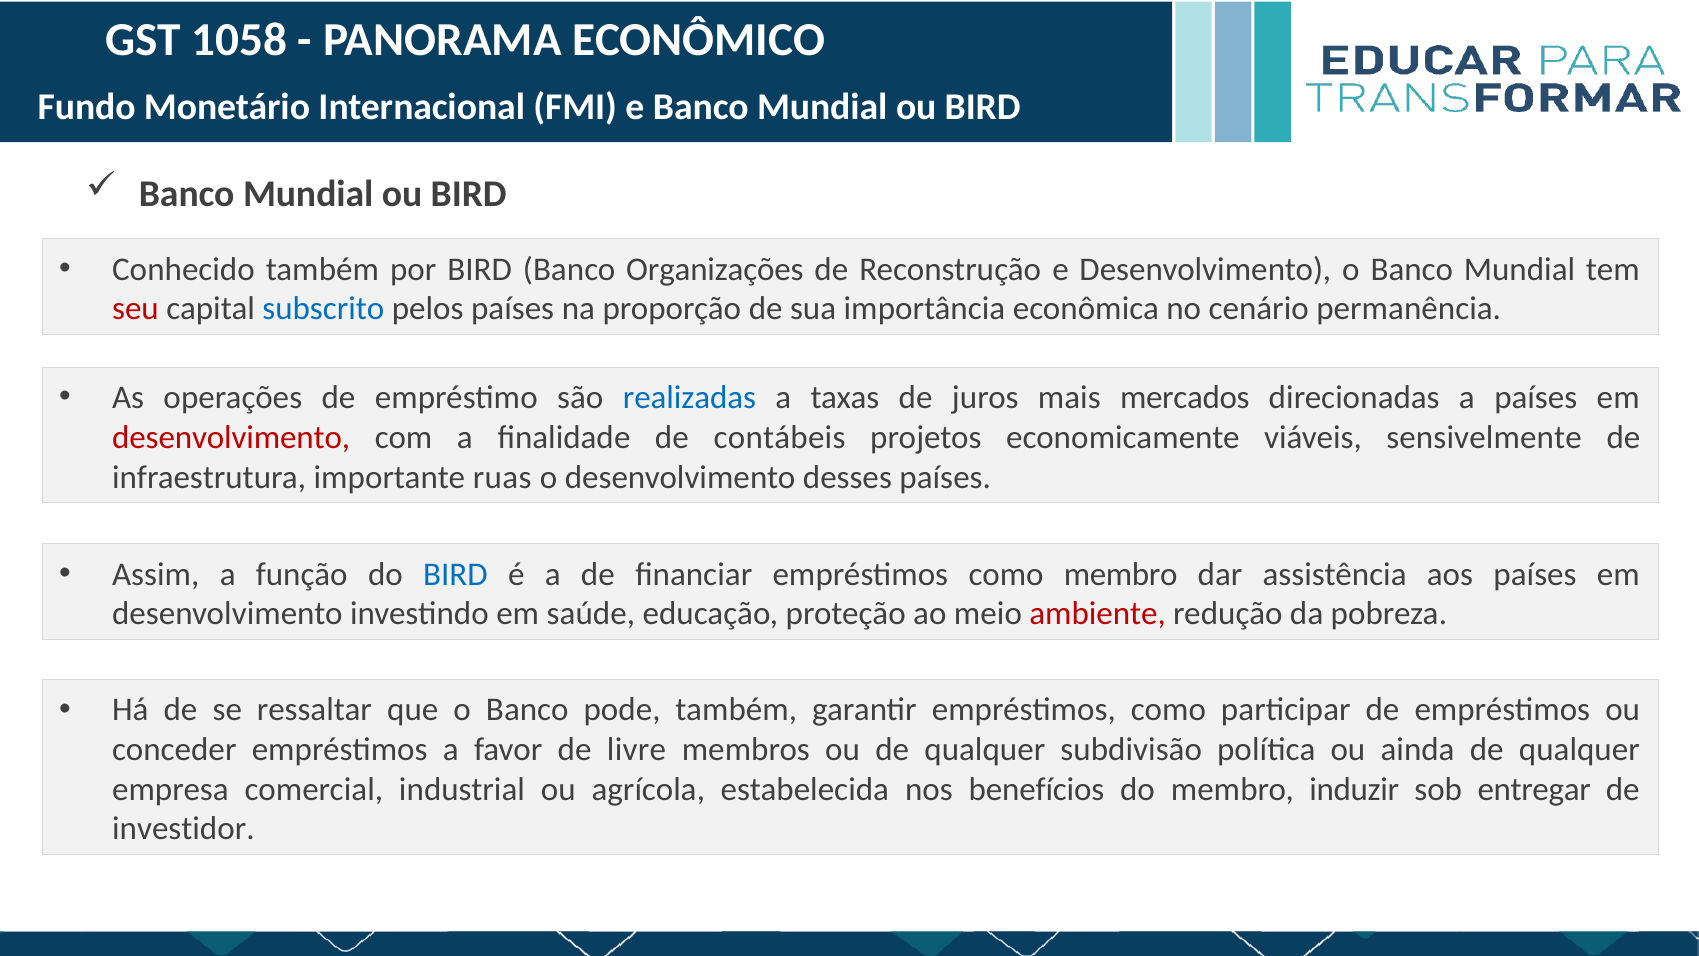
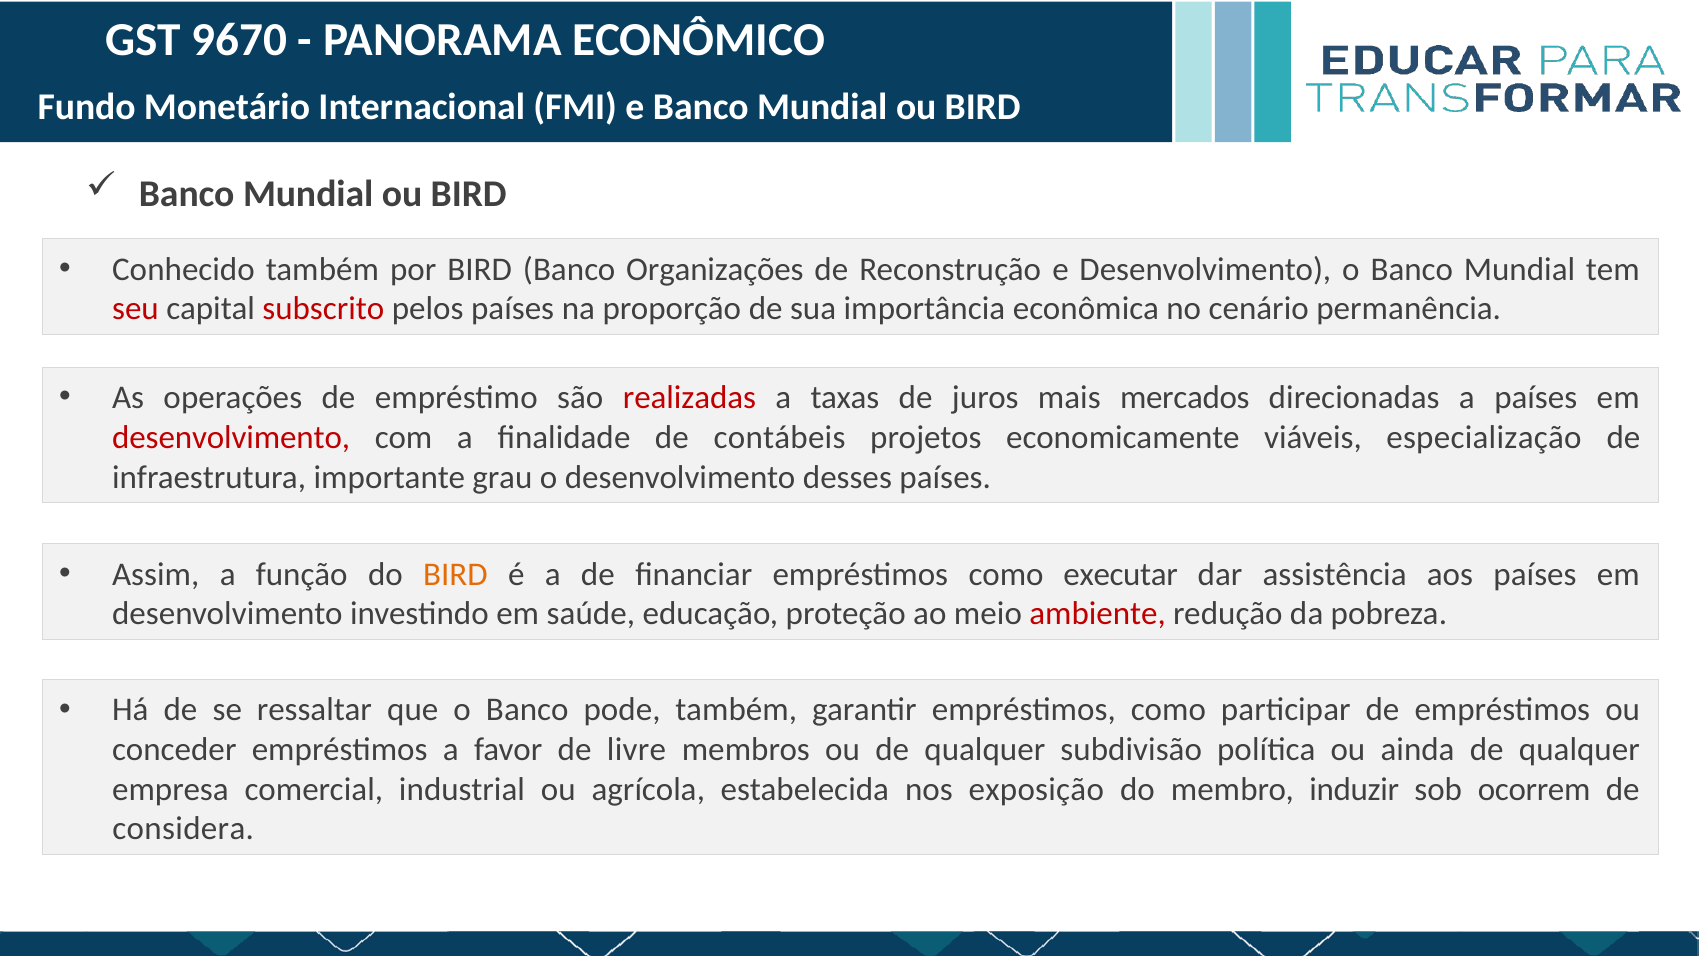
1058: 1058 -> 9670
subscrito colour: blue -> red
realizadas colour: blue -> red
sensivelmente: sensivelmente -> especialização
ruas: ruas -> grau
BIRD at (455, 574) colour: blue -> orange
como membro: membro -> executar
benefícios: benefícios -> exposição
entregar: entregar -> ocorrem
investidor: investidor -> considera
